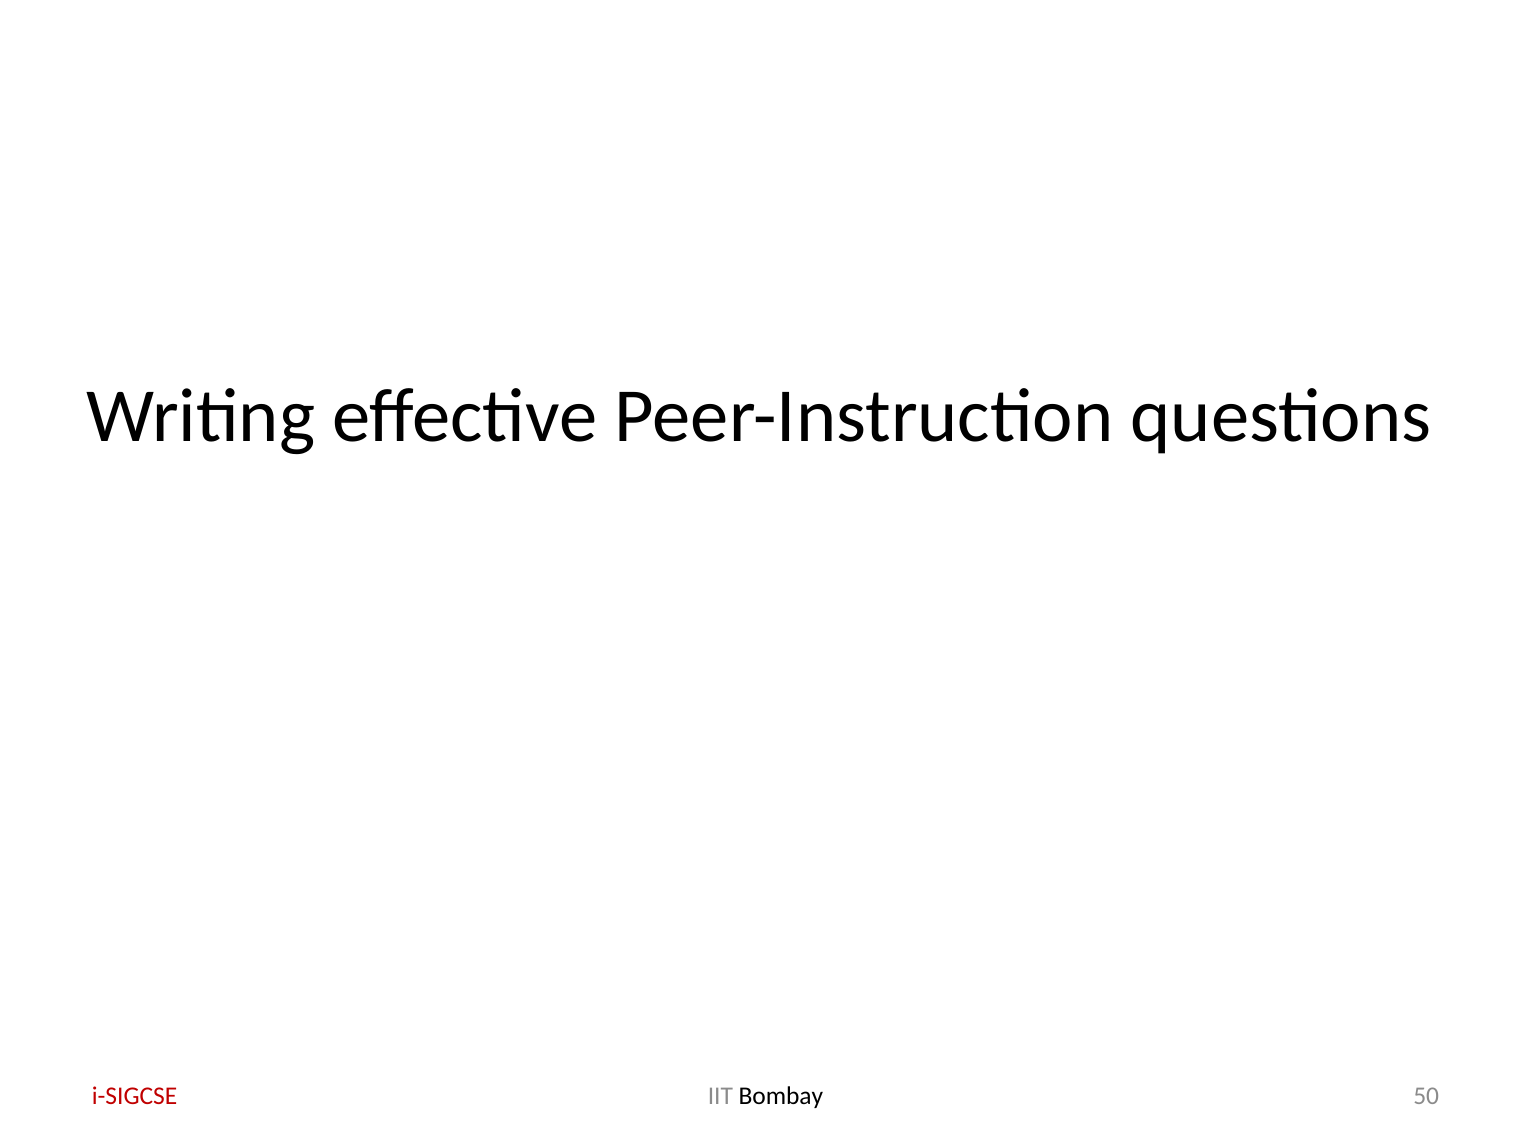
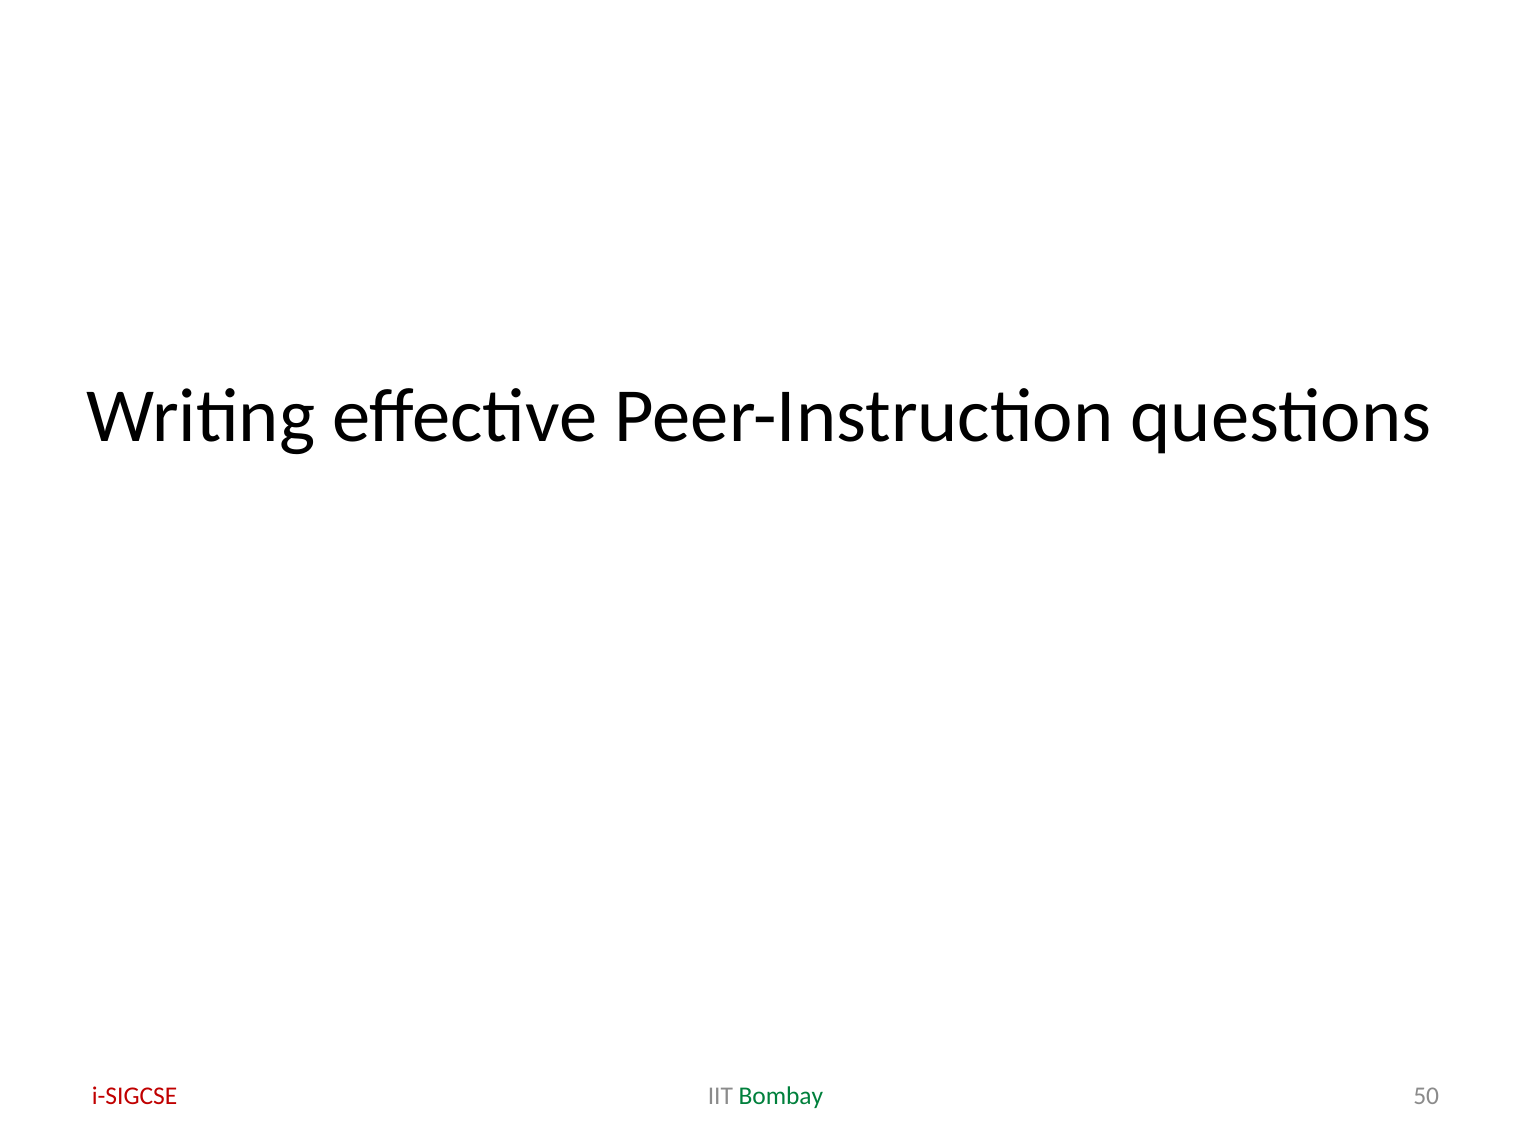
Bombay colour: black -> green
